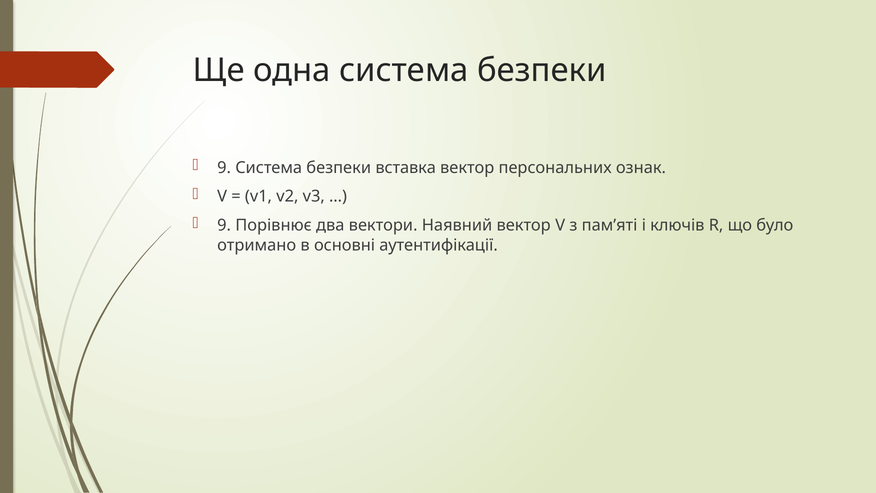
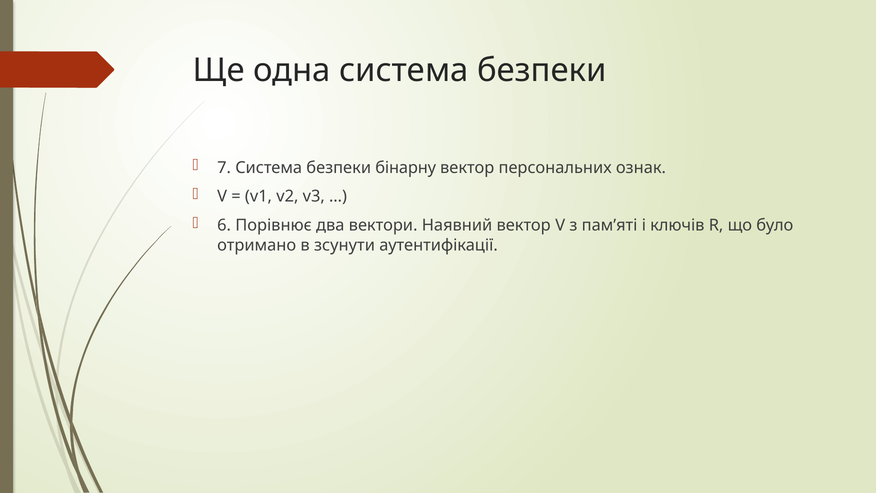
9 at (224, 168): 9 -> 7
вставка: вставка -> бінарну
9 at (224, 225): 9 -> 6
основні: основні -> зсунути
